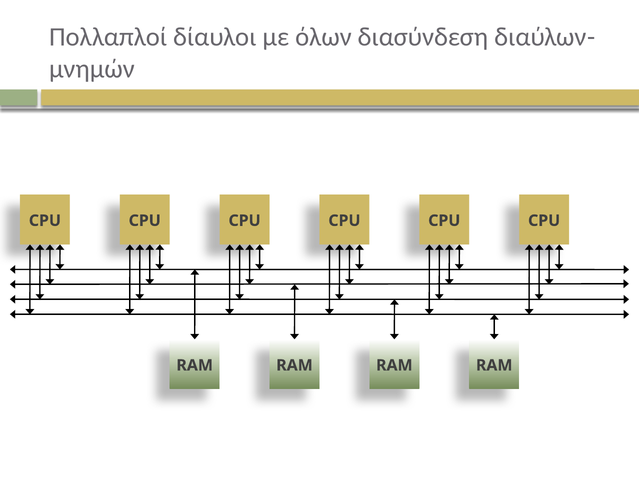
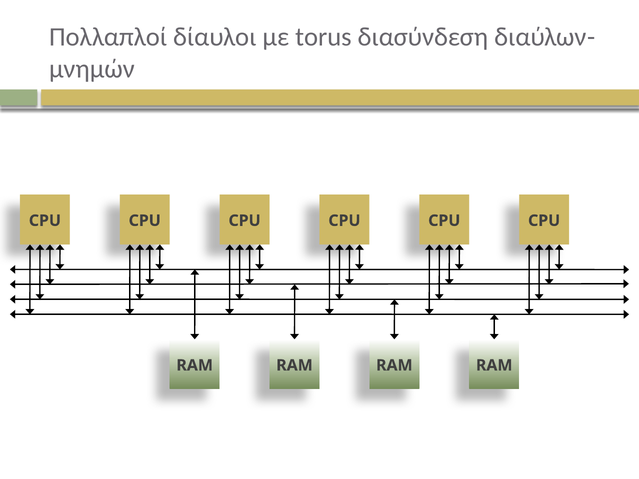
όλων: όλων -> torus
